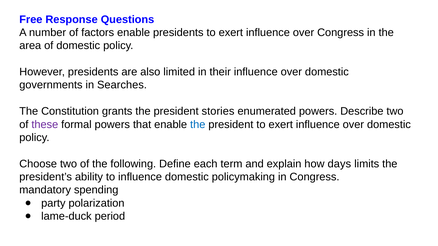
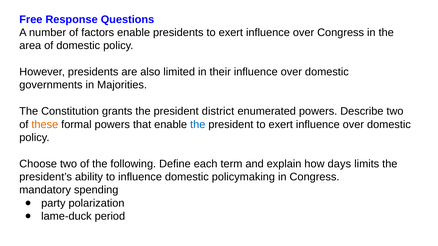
Searches: Searches -> Majorities
stories: stories -> district
these colour: purple -> orange
